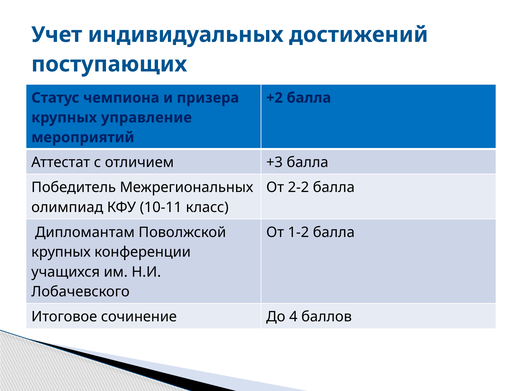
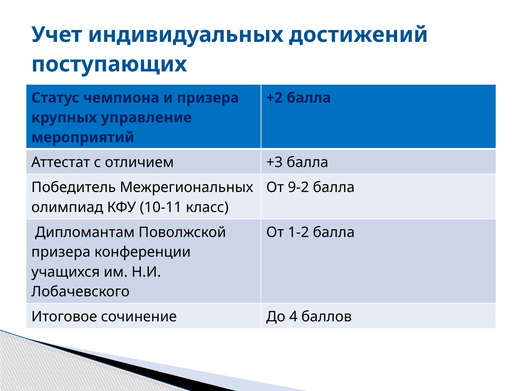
2-2: 2-2 -> 9-2
крупных at (61, 252): крупных -> призера
